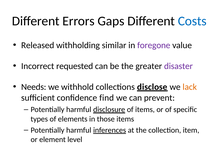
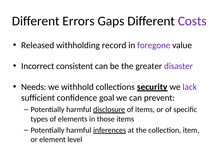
Costs colour: blue -> purple
similar: similar -> record
requested: requested -> consistent
disclose: disclose -> security
lack colour: orange -> purple
find: find -> goal
